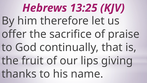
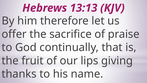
13:25: 13:25 -> 13:13
